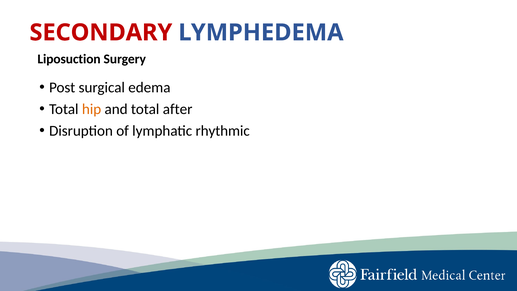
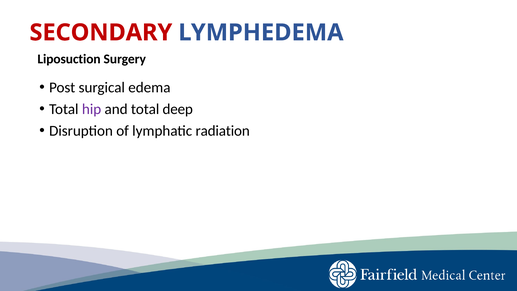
hip colour: orange -> purple
after: after -> deep
rhythmic: rhythmic -> radiation
